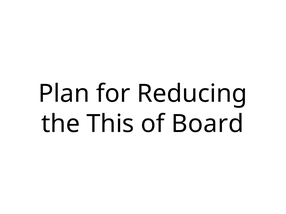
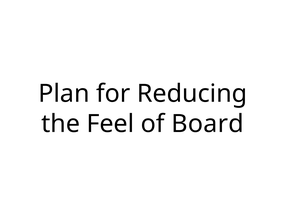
This: This -> Feel
